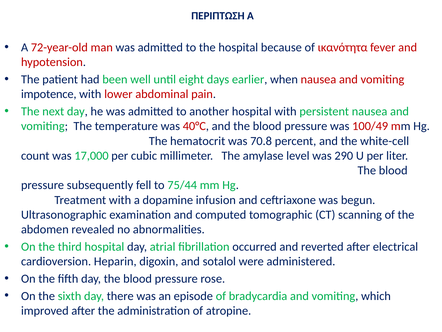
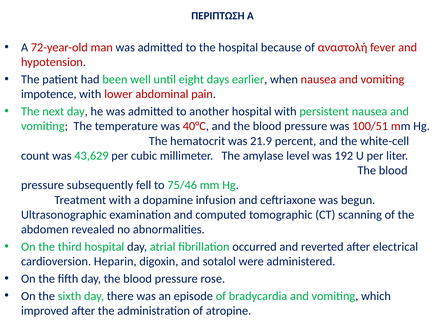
ικανότητα: ικανότητα -> αναστολή
100/49: 100/49 -> 100/51
70.8: 70.8 -> 21.9
17,000: 17,000 -> 43,629
290: 290 -> 192
75/44: 75/44 -> 75/46
